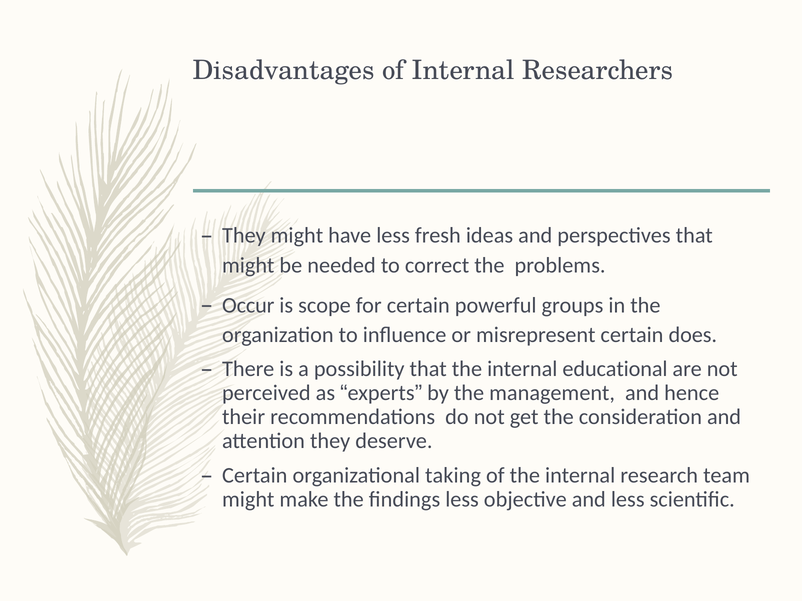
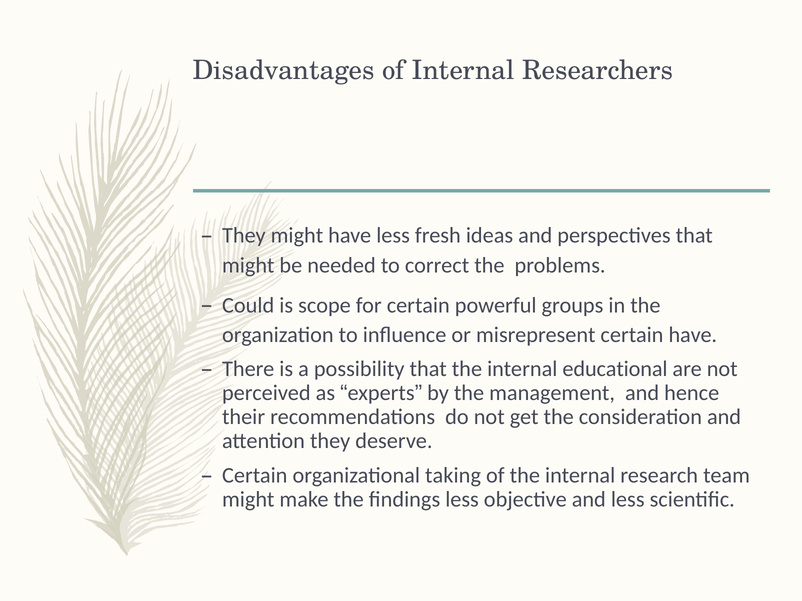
Occur: Occur -> Could
certain does: does -> have
